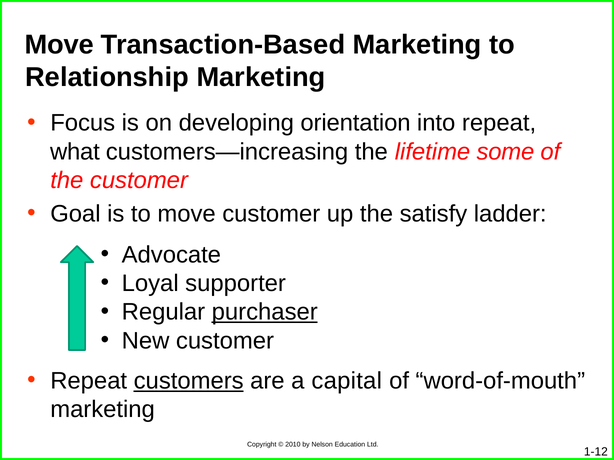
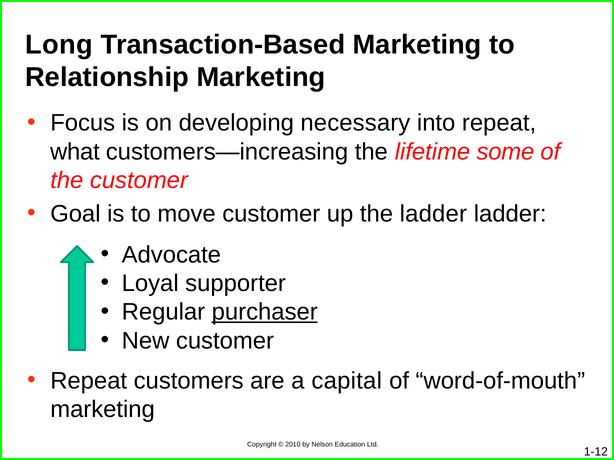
Move at (59, 45): Move -> Long
orientation: orientation -> necessary
the satisfy: satisfy -> ladder
customers underline: present -> none
